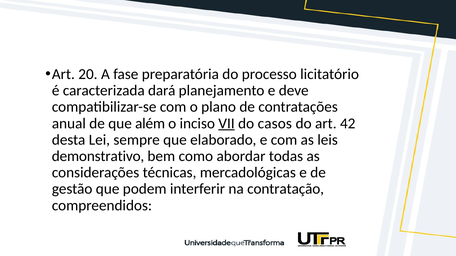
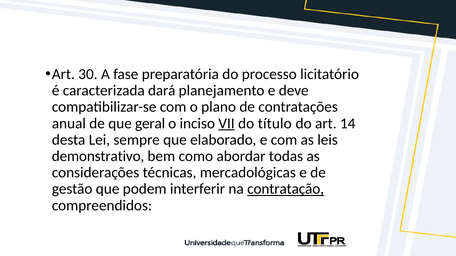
20: 20 -> 30
além: além -> geral
casos: casos -> título
42: 42 -> 14
contratação underline: none -> present
